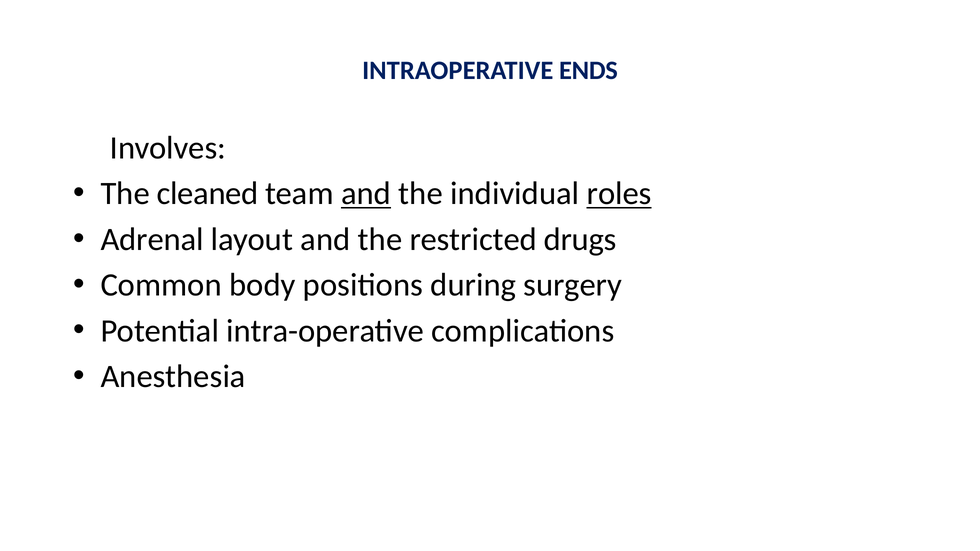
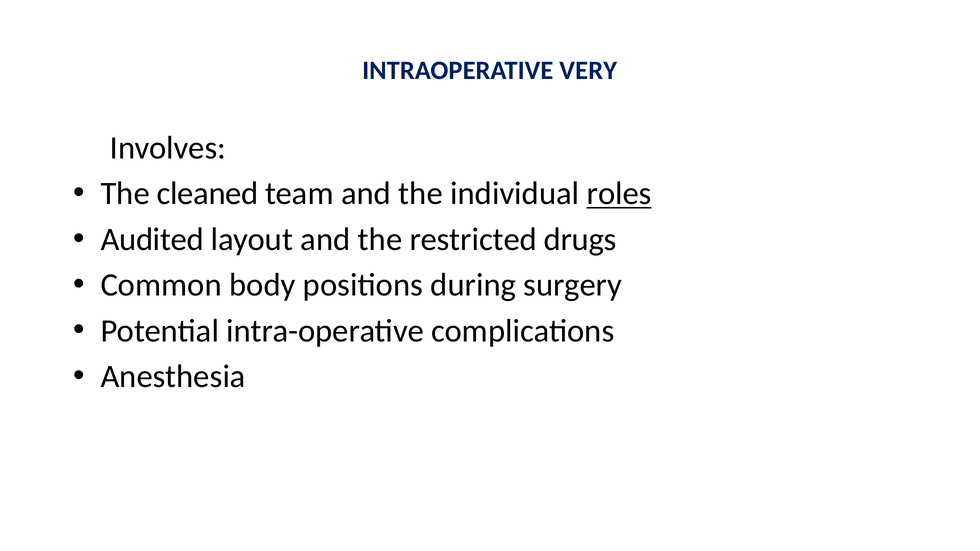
ENDS: ENDS -> VERY
and at (366, 194) underline: present -> none
Adrenal: Adrenal -> Audited
